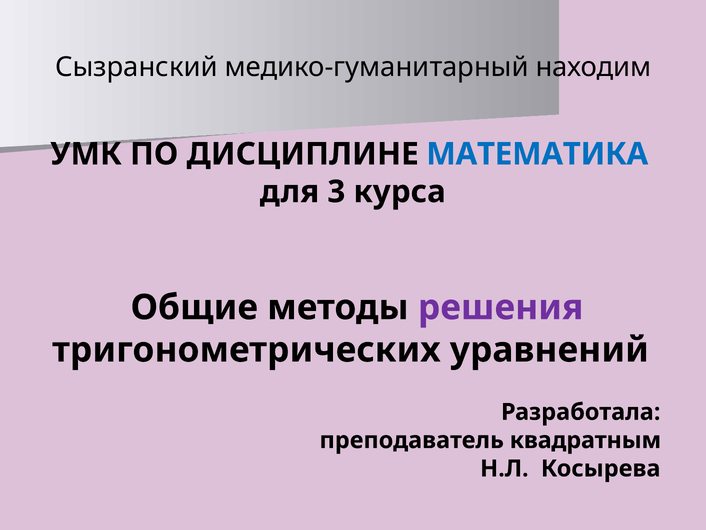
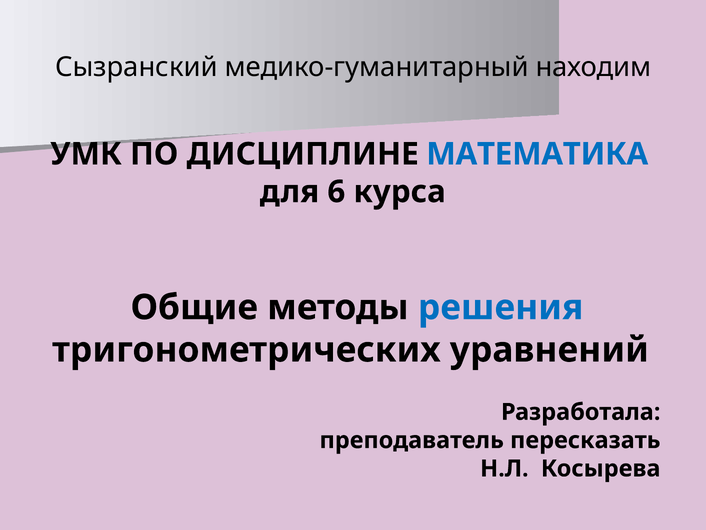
3: 3 -> 6
решения colour: purple -> blue
квадратным: квадратным -> пересказать
